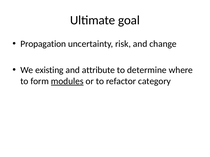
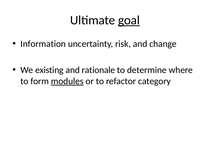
goal underline: none -> present
Propagation: Propagation -> Information
attribute: attribute -> rationale
